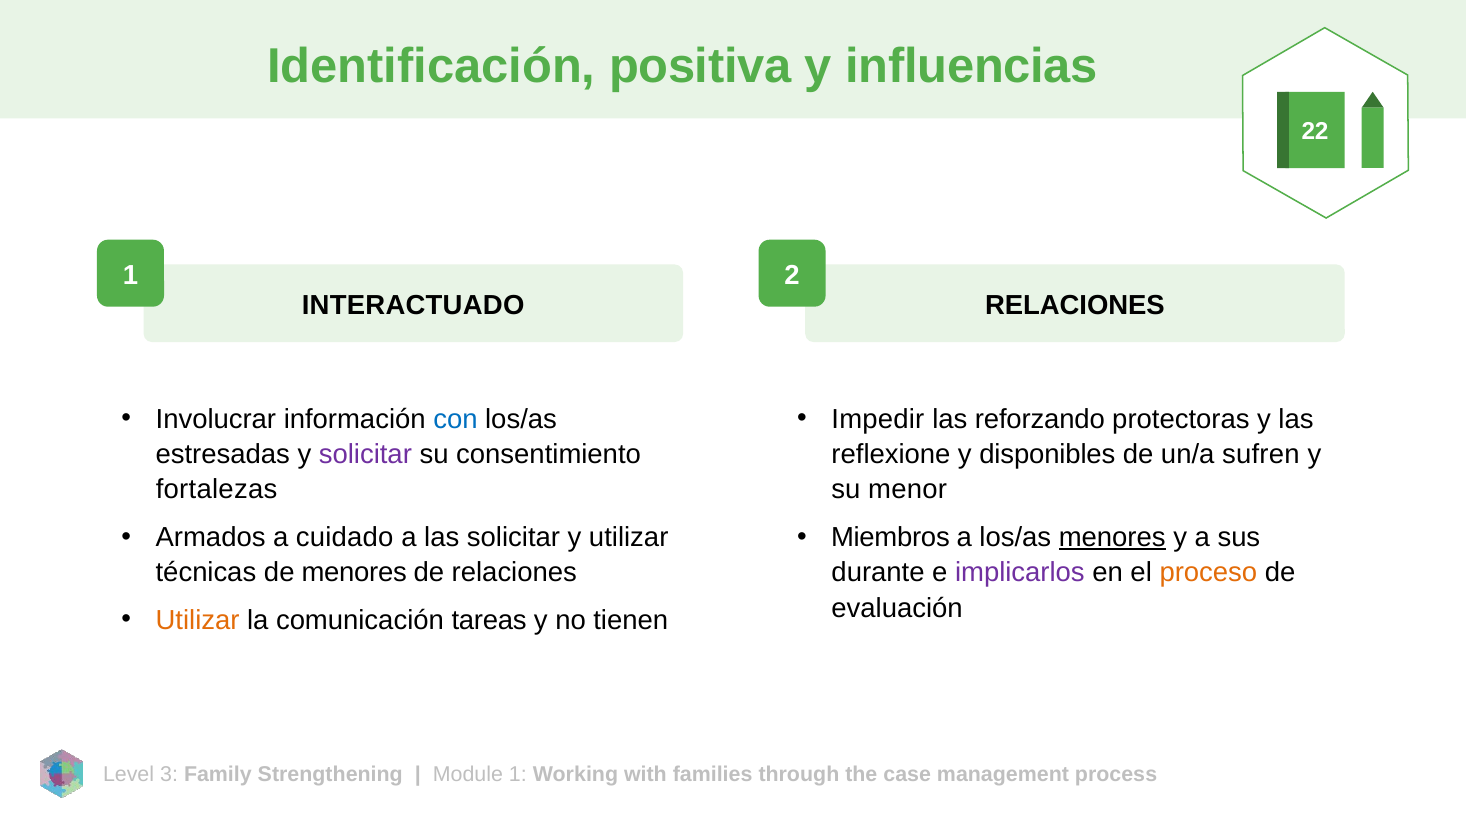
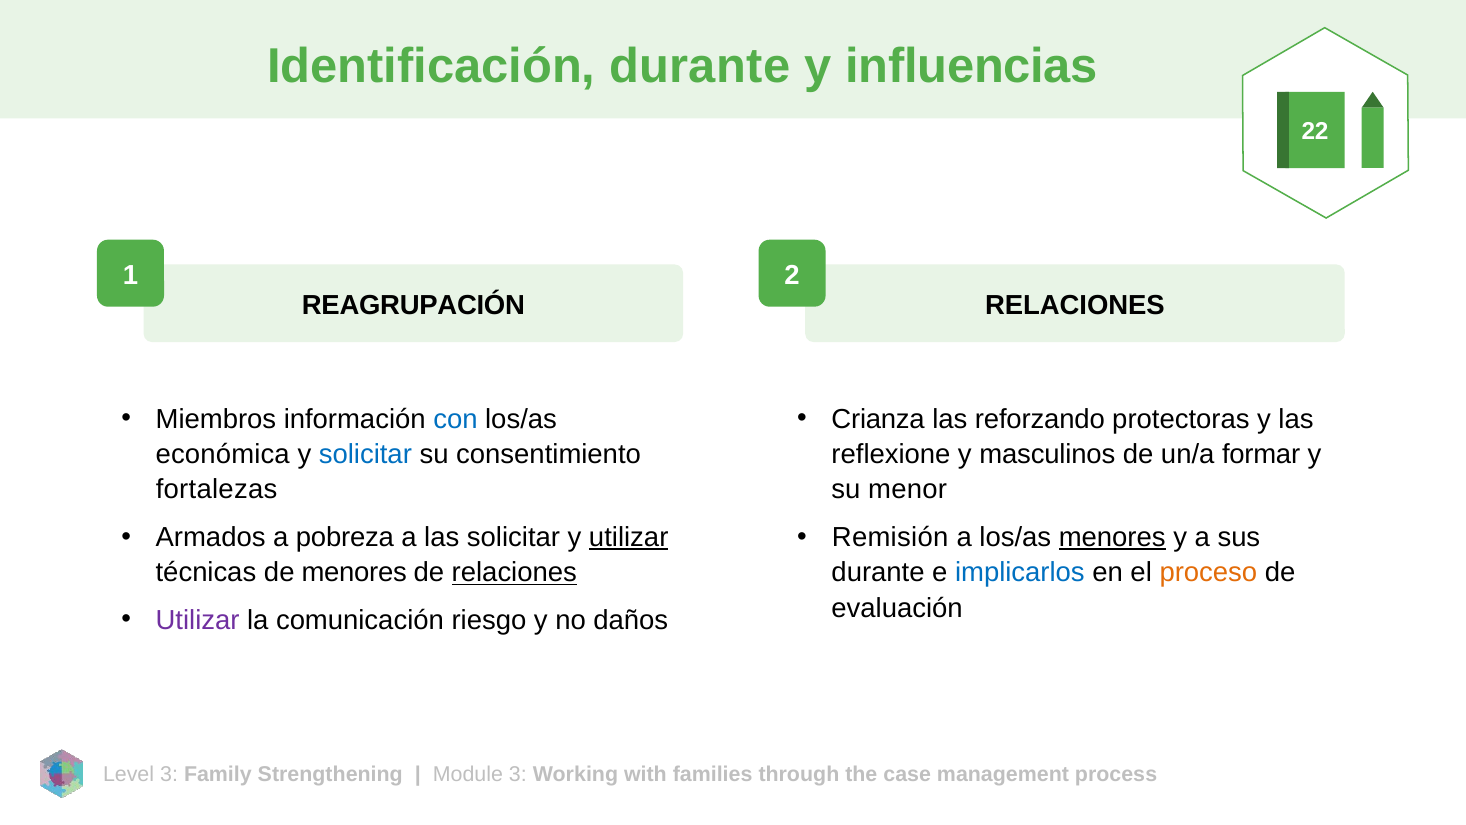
Identificación positiva: positiva -> durante
INTERACTUADO: INTERACTUADO -> REAGRUPACIÓN
Involucrar: Involucrar -> Miembros
Impedir: Impedir -> Crianza
estresadas: estresadas -> económica
solicitar at (365, 454) colour: purple -> blue
disponibles: disponibles -> masculinos
sufren: sufren -> formar
cuidado: cuidado -> pobreza
utilizar at (629, 537) underline: none -> present
Miembros: Miembros -> Remisión
relaciones at (514, 572) underline: none -> present
implicarlos colour: purple -> blue
Utilizar at (198, 620) colour: orange -> purple
tareas: tareas -> riesgo
tienen: tienen -> daños
1 at (518, 775): 1 -> 3
